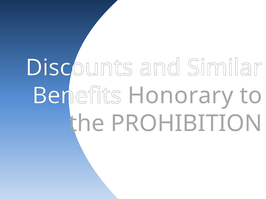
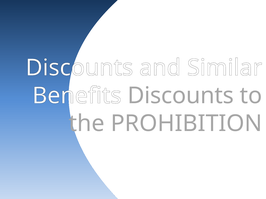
Benefits Honorary: Honorary -> Discounts
